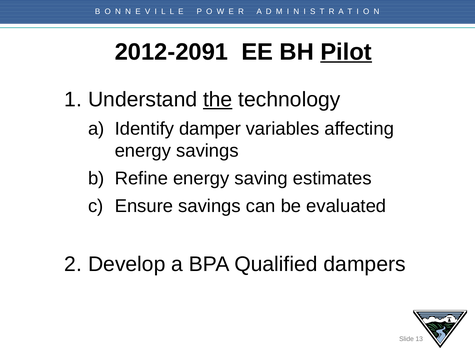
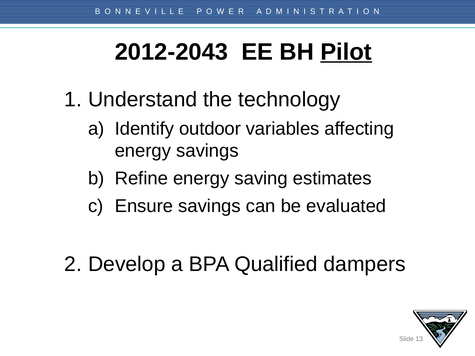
2012-2091: 2012-2091 -> 2012-2043
the underline: present -> none
damper: damper -> outdoor
